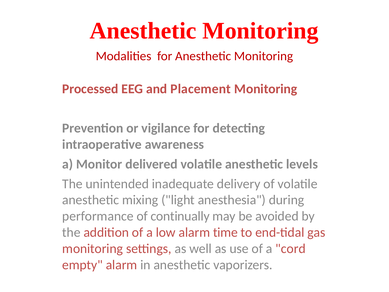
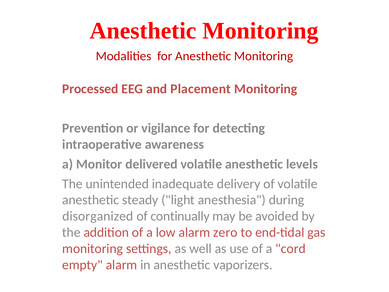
mixing: mixing -> steady
performance: performance -> disorganized
time: time -> zero
